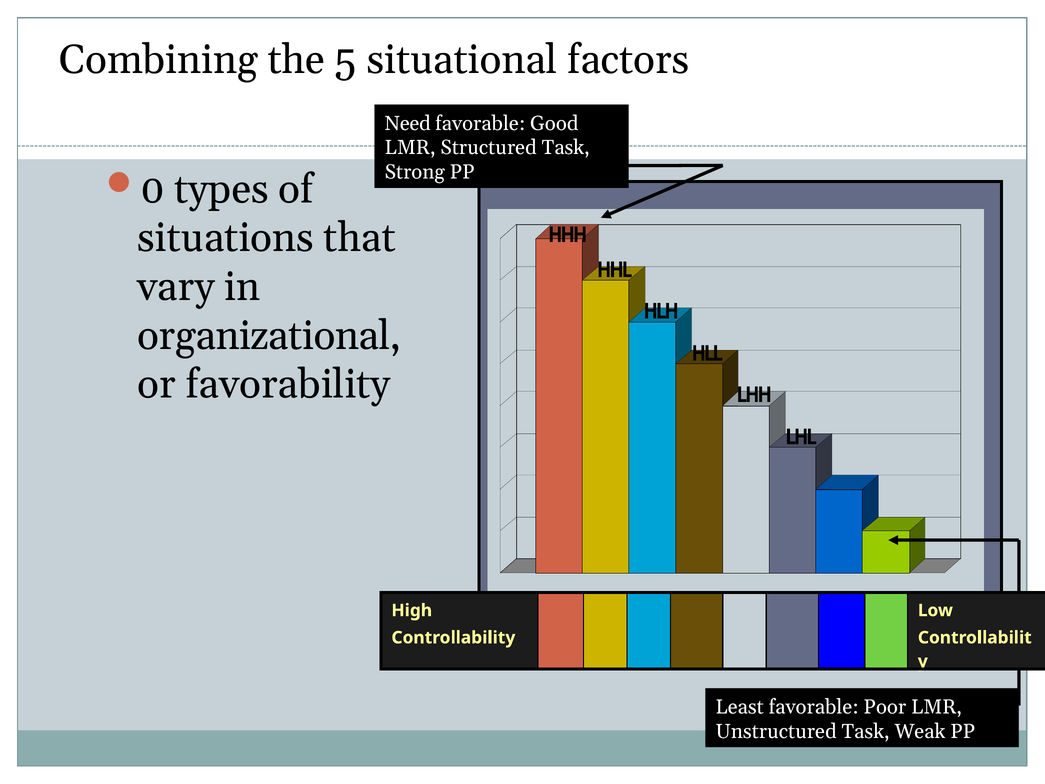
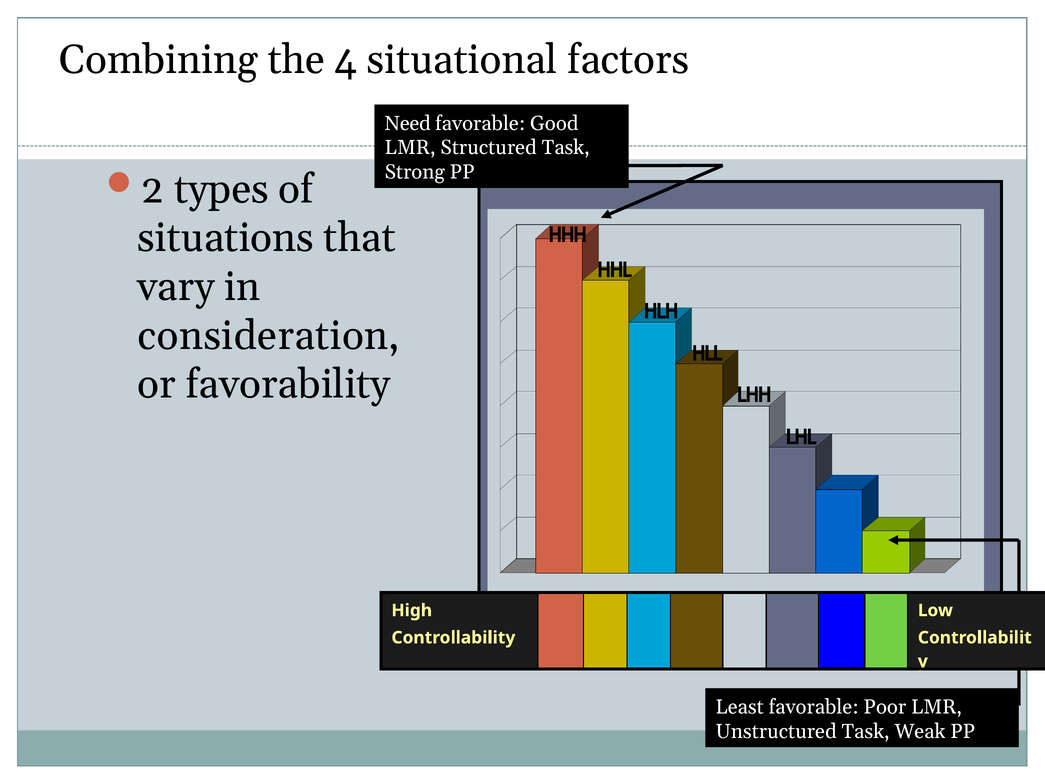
5: 5 -> 4
0: 0 -> 2
organizational: organizational -> consideration
